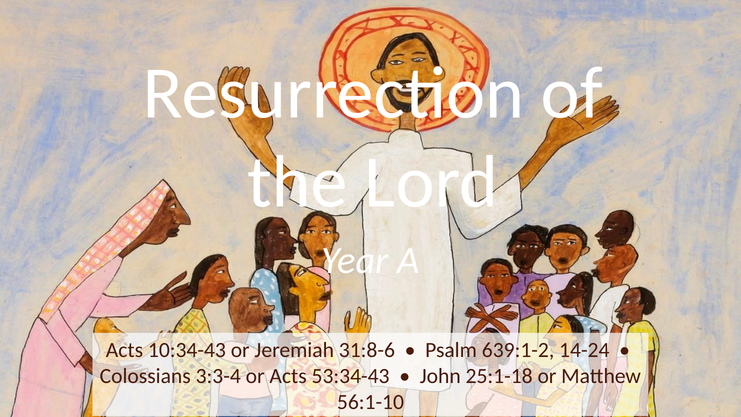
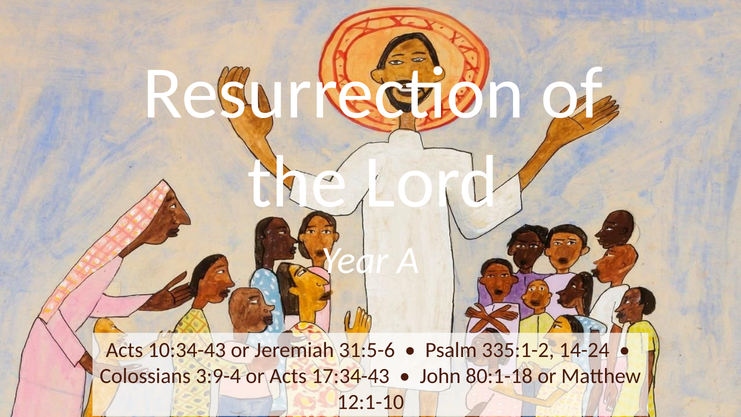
31:8-6: 31:8-6 -> 31:5-6
639:1-2: 639:1-2 -> 335:1-2
3:3-4: 3:3-4 -> 3:9-4
53:34-43: 53:34-43 -> 17:34-43
25:1-18: 25:1-18 -> 80:1-18
56:1-10: 56:1-10 -> 12:1-10
